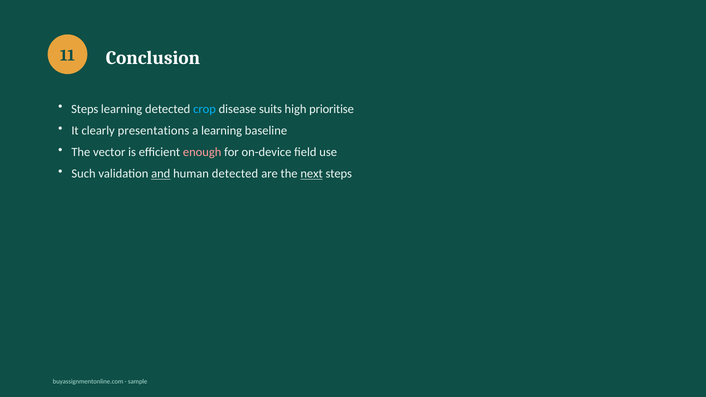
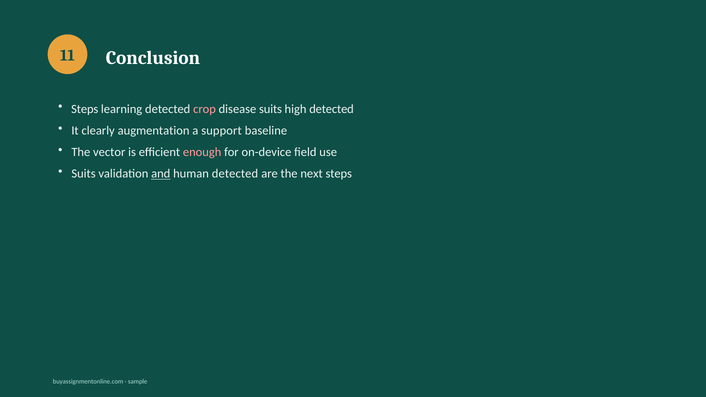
crop colour: light blue -> pink
high prioritise: prioritise -> detected
presentations: presentations -> augmentation
a learning: learning -> support
Such at (84, 174): Such -> Suits
next underline: present -> none
